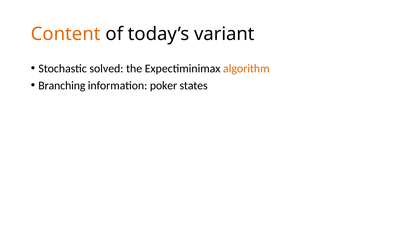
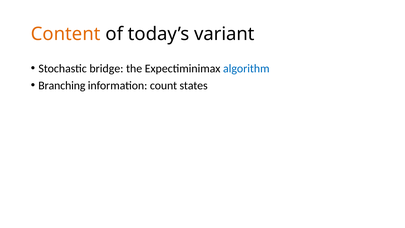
solved: solved -> bridge
algorithm colour: orange -> blue
poker: poker -> count
